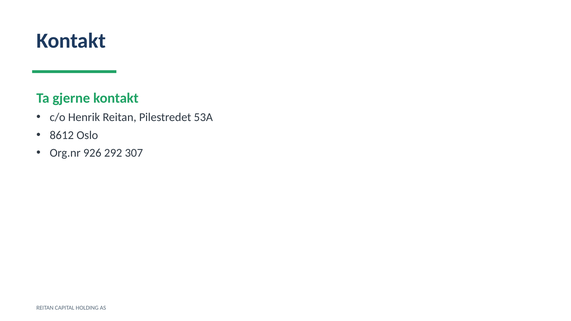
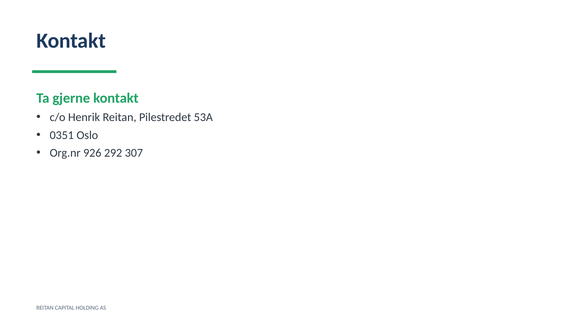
8612: 8612 -> 0351
